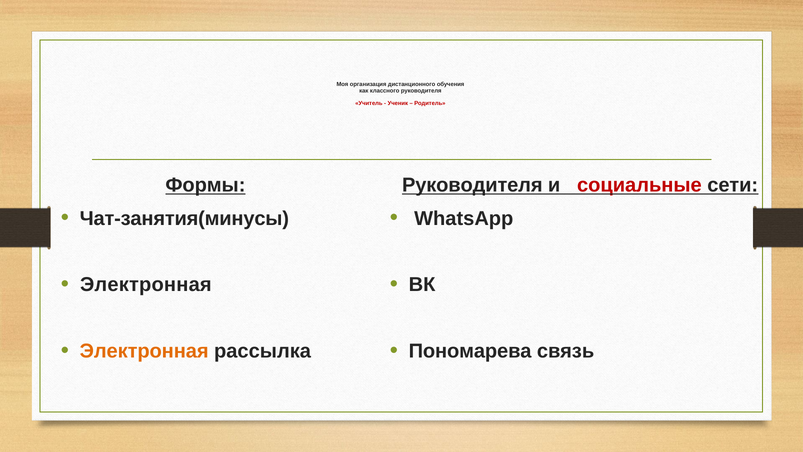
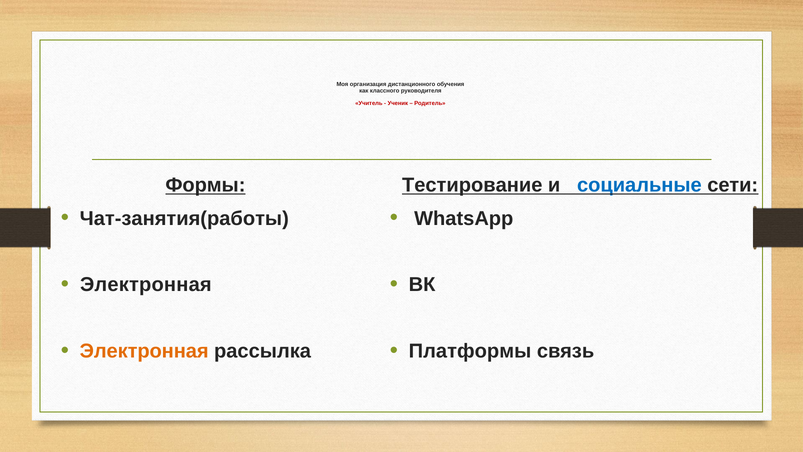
Руководителя at (472, 185): Руководителя -> Тестирование
социальные colour: red -> blue
Чат-занятия(минусы: Чат-занятия(минусы -> Чат-занятия(работы
Пономарева: Пономарева -> Платформы
